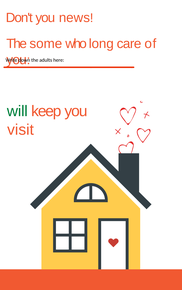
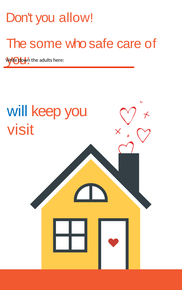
news: news -> allow
long: long -> safe
will colour: green -> blue
